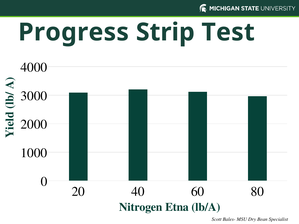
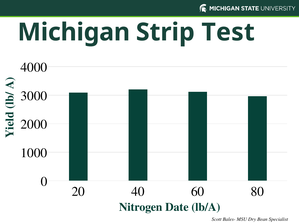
Progress: Progress -> Michigan
Etna: Etna -> Date
